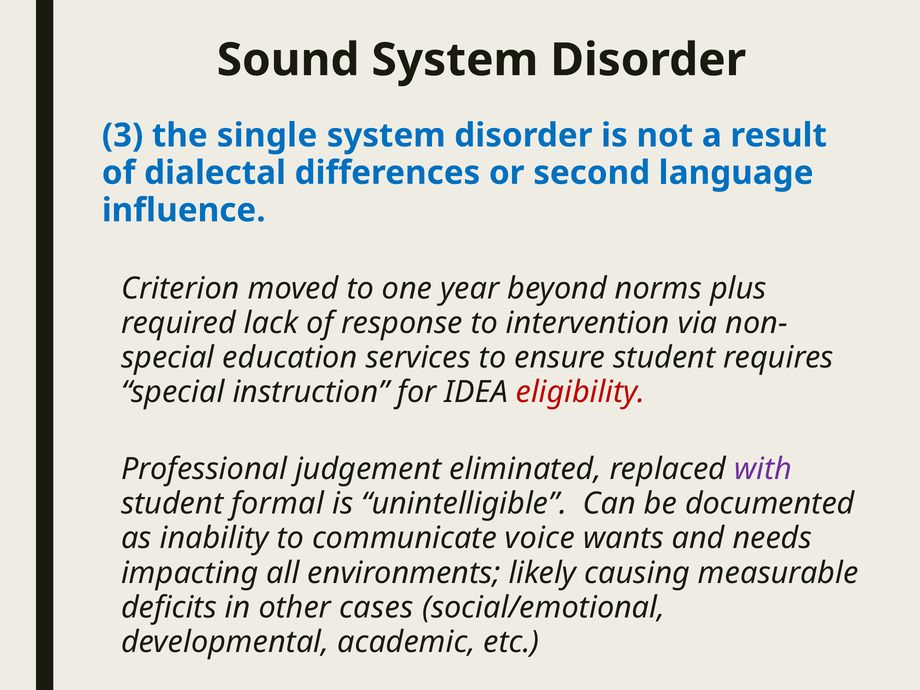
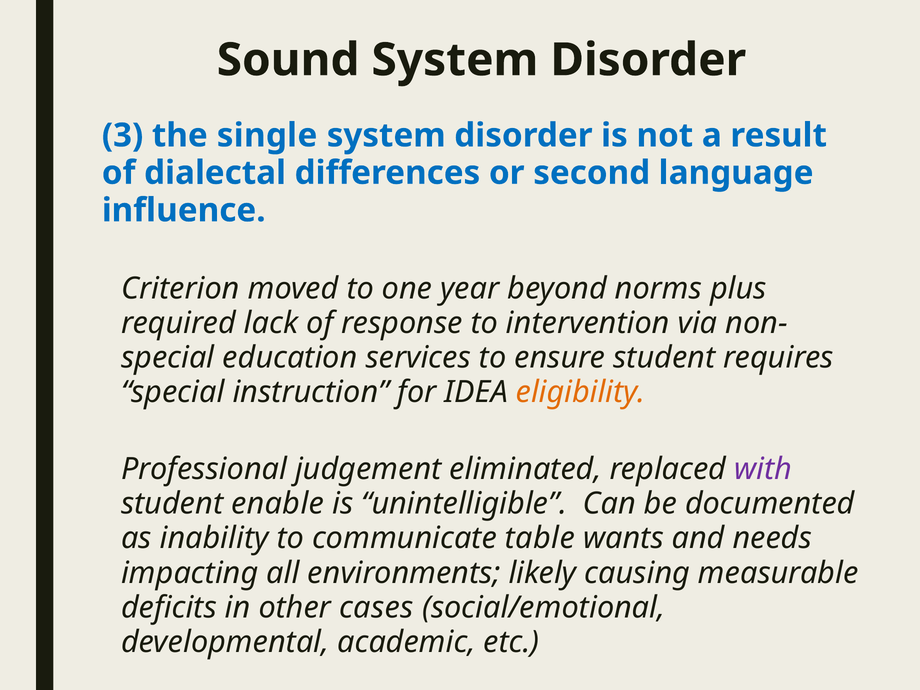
eligibility colour: red -> orange
formal: formal -> enable
voice: voice -> table
